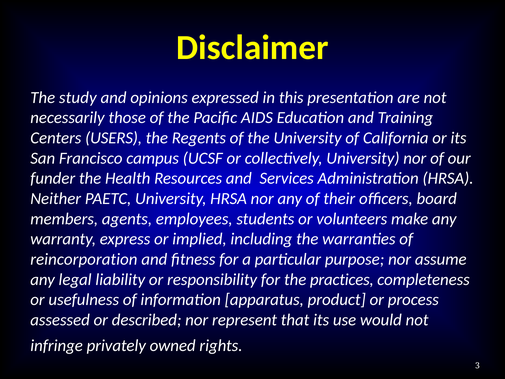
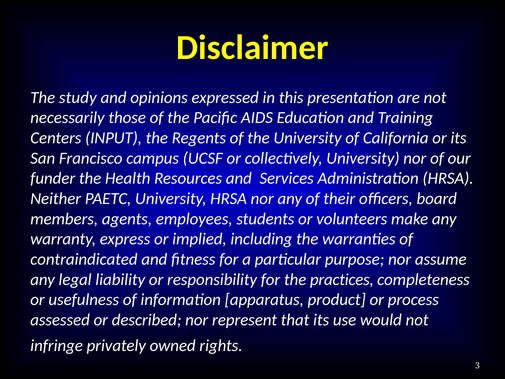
USERS: USERS -> INPUT
reincorporation: reincorporation -> contraindicated
